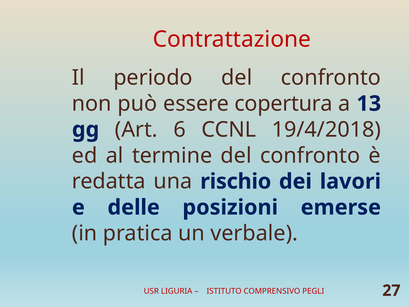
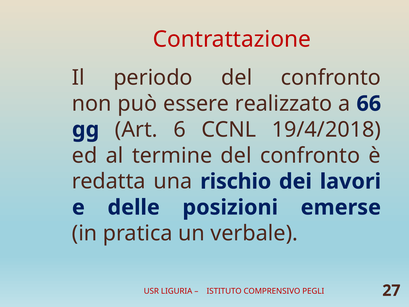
copertura: copertura -> realizzato
13: 13 -> 66
